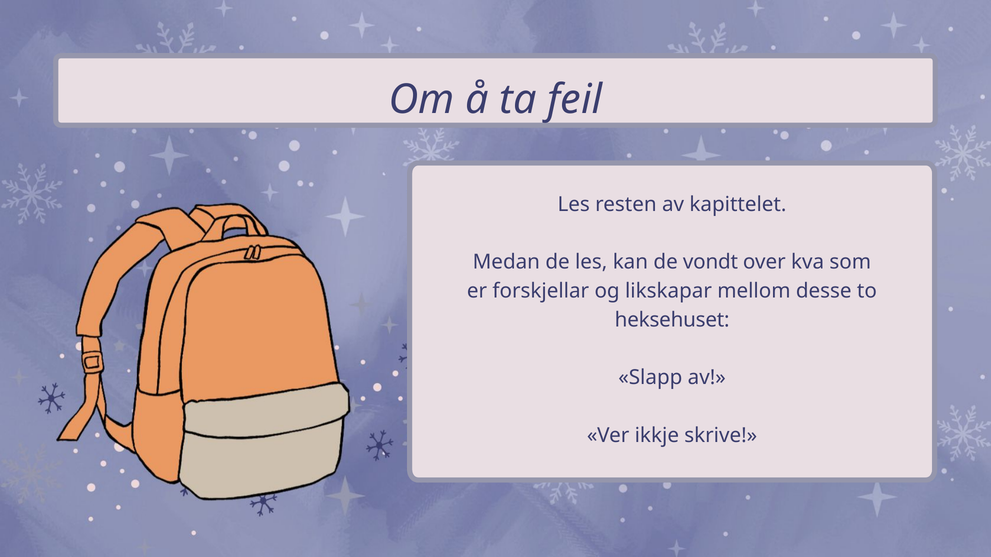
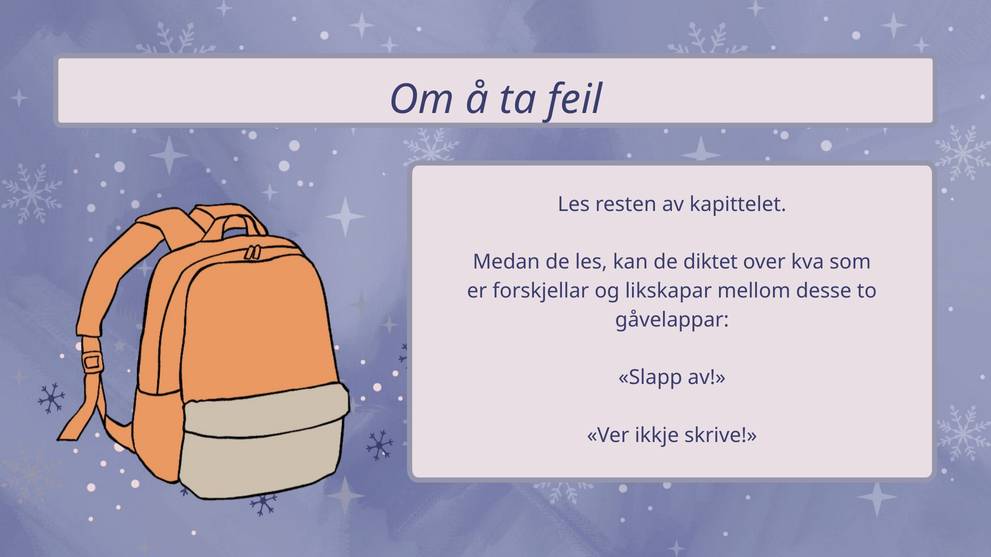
vondt: vondt -> diktet
heksehuset: heksehuset -> gåvelappar
